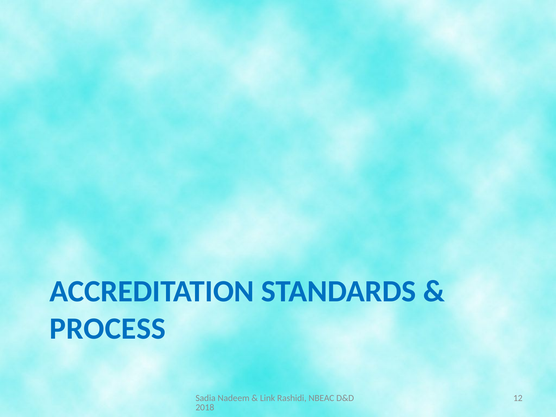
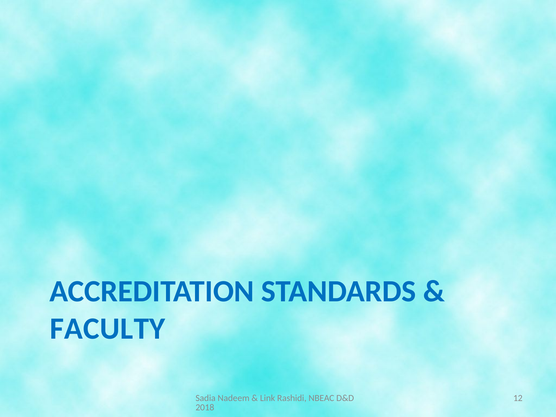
PROCESS: PROCESS -> FACULTY
